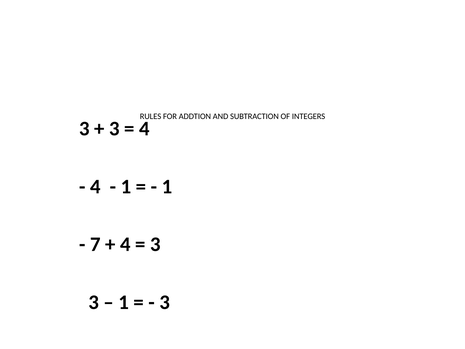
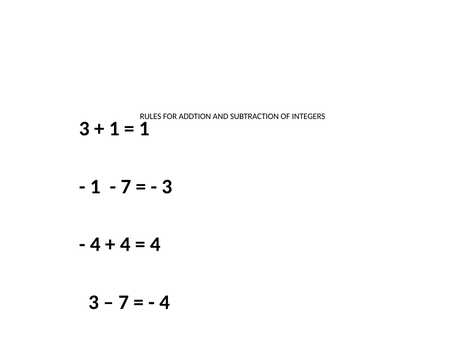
3 at (114, 129): 3 -> 1
4 at (145, 129): 4 -> 1
4 at (95, 186): 4 -> 1
1 at (126, 186): 1 -> 7
1 at (167, 186): 1 -> 3
7 at (95, 244): 7 -> 4
3 at (156, 244): 3 -> 4
1 at (124, 302): 1 -> 7
3 at (165, 302): 3 -> 4
